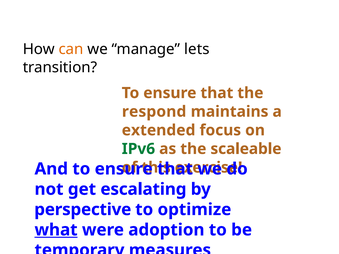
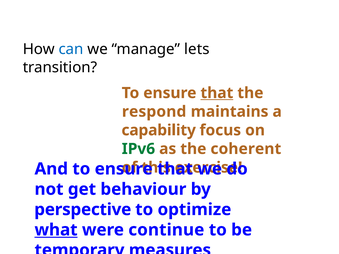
can colour: orange -> blue
that at (217, 93) underline: none -> present
extended: extended -> capability
scaleable: scaleable -> coherent
escalating: escalating -> behaviour
adoption: adoption -> continue
